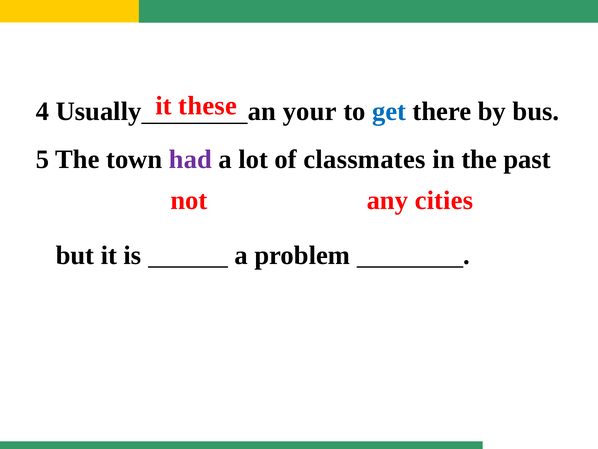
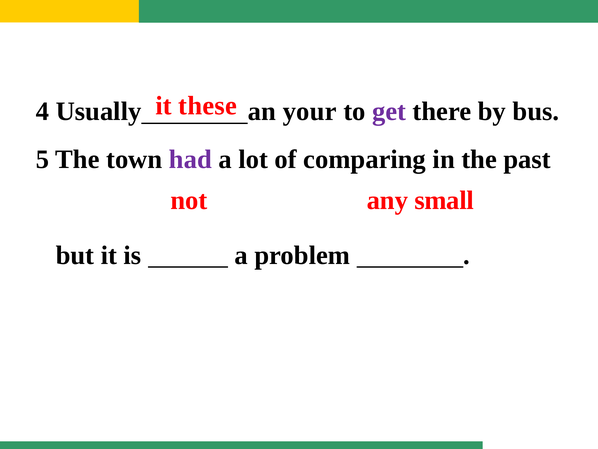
get colour: blue -> purple
classmates: classmates -> comparing
cities: cities -> small
